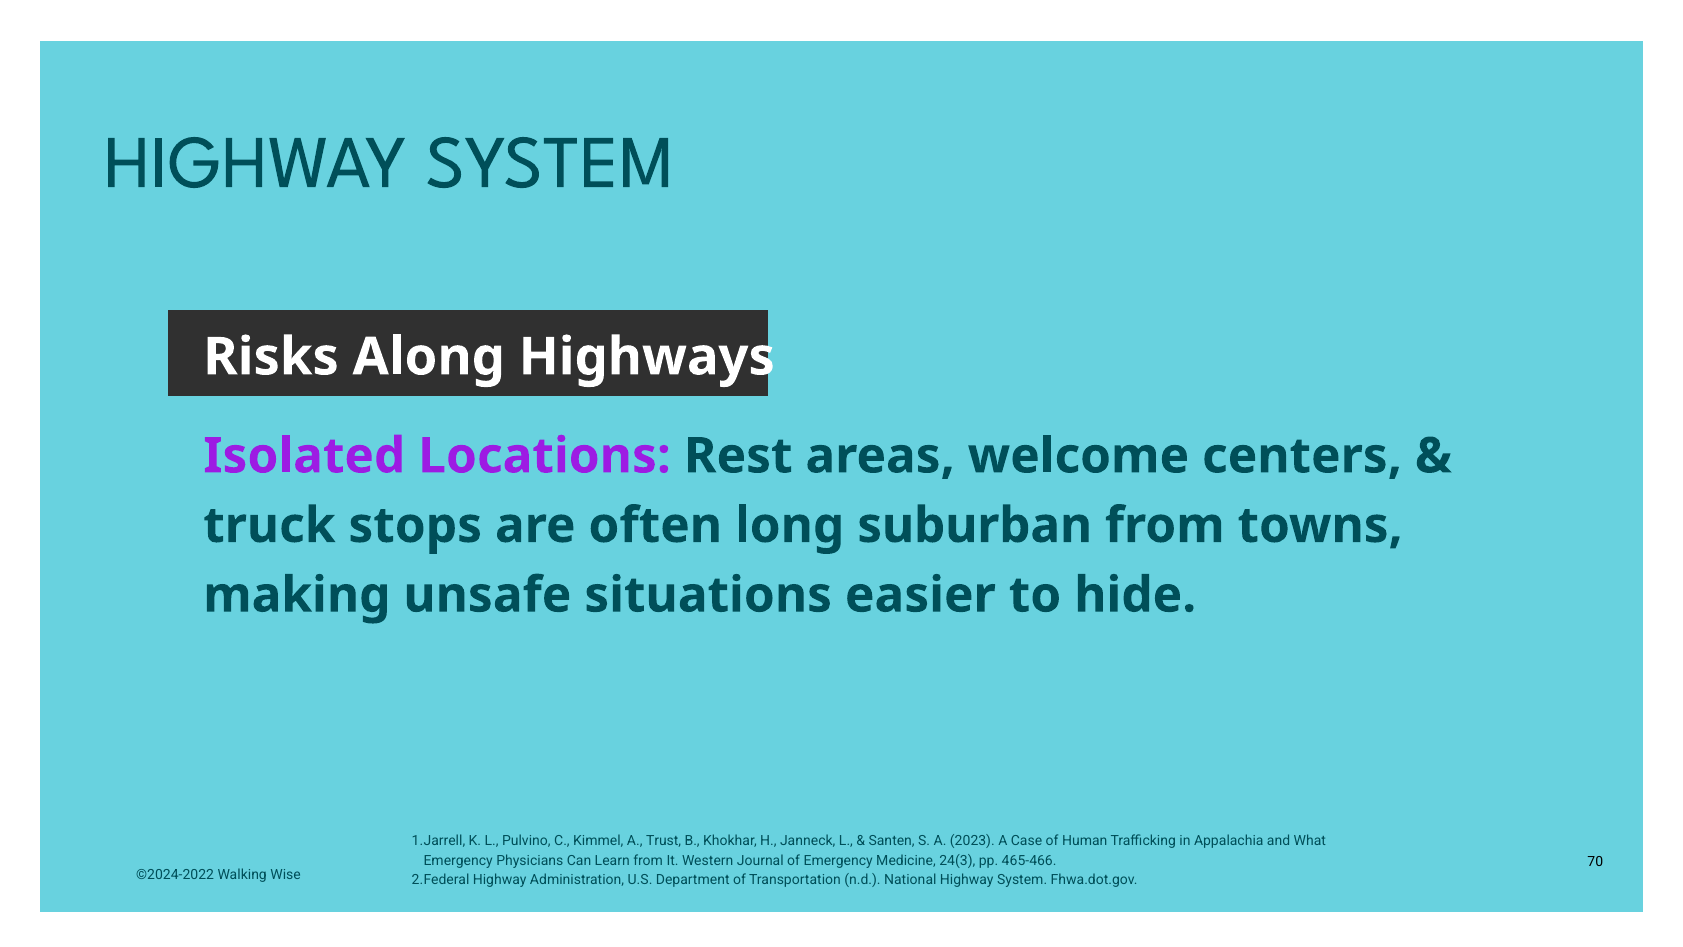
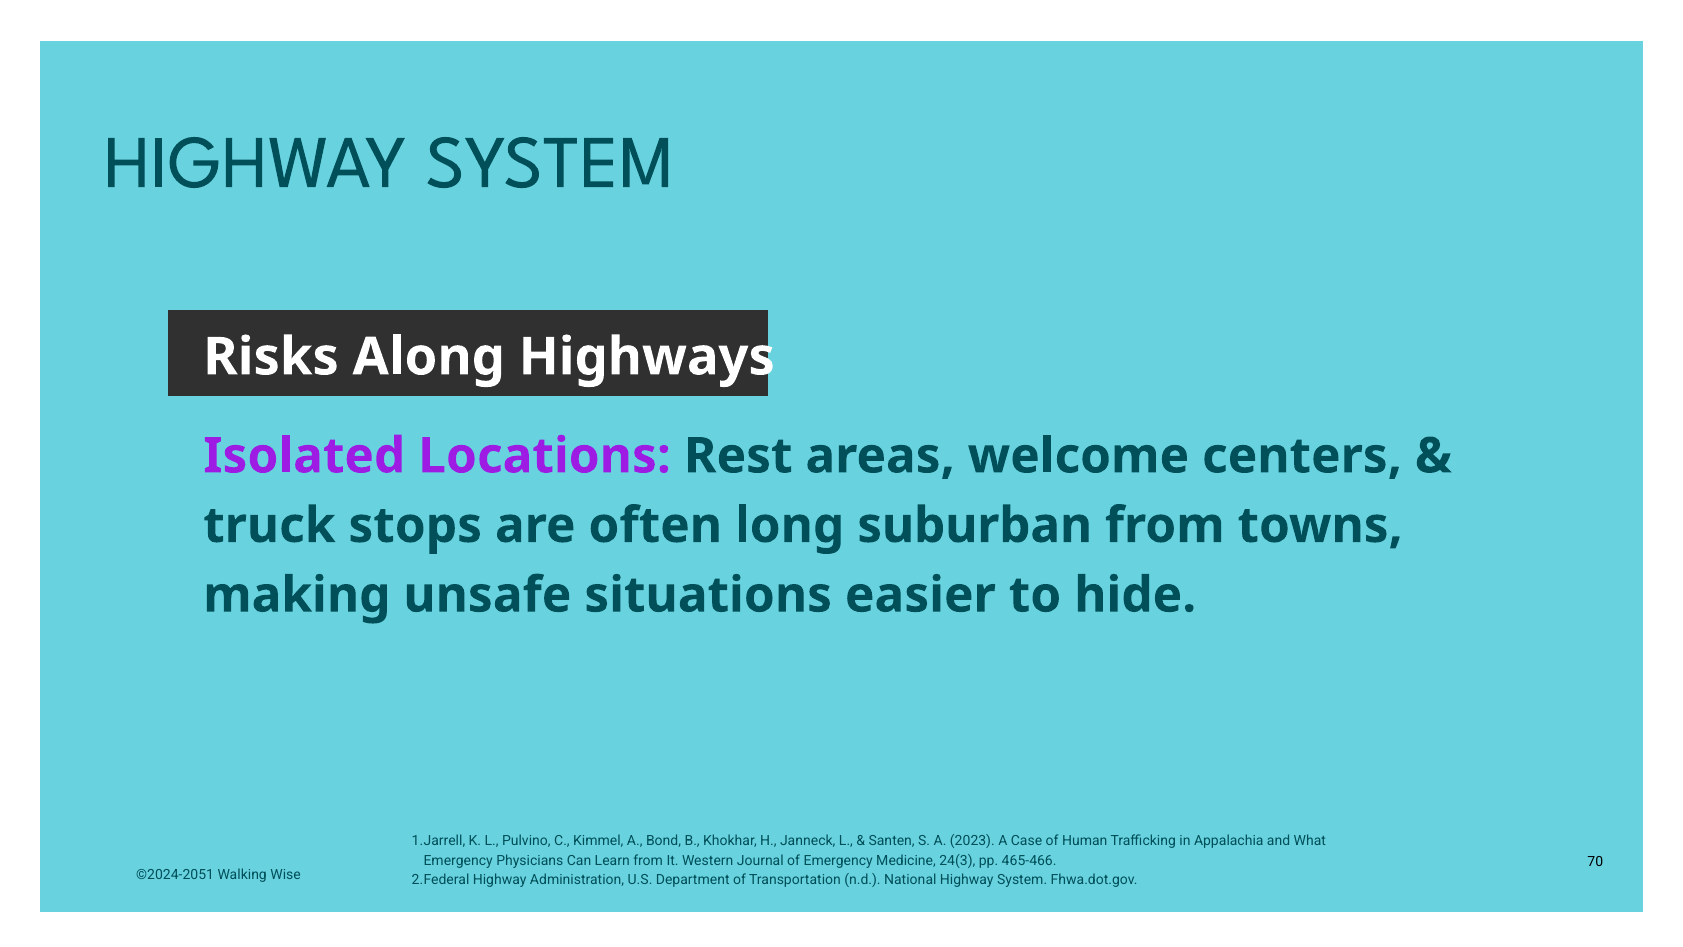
Trust: Trust -> Bond
©2024-2022: ©2024-2022 -> ©2024-2051
